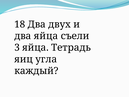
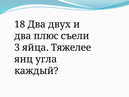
два яйца: яйца -> плюс
Тетрадь: Тетрадь -> Тяжелее
